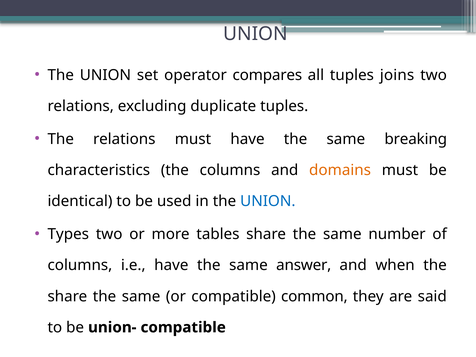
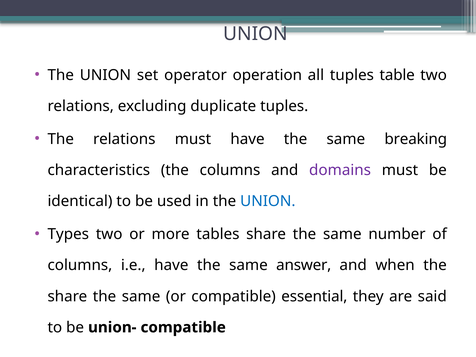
compares: compares -> operation
joins: joins -> table
domains colour: orange -> purple
common: common -> essential
